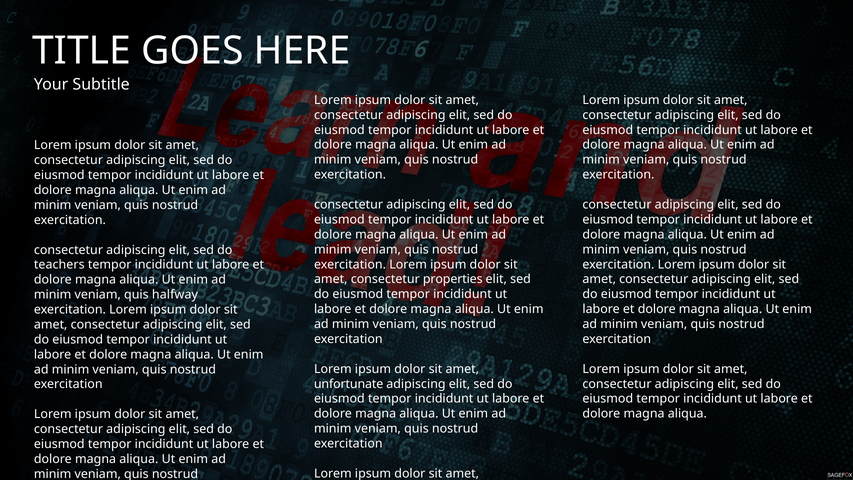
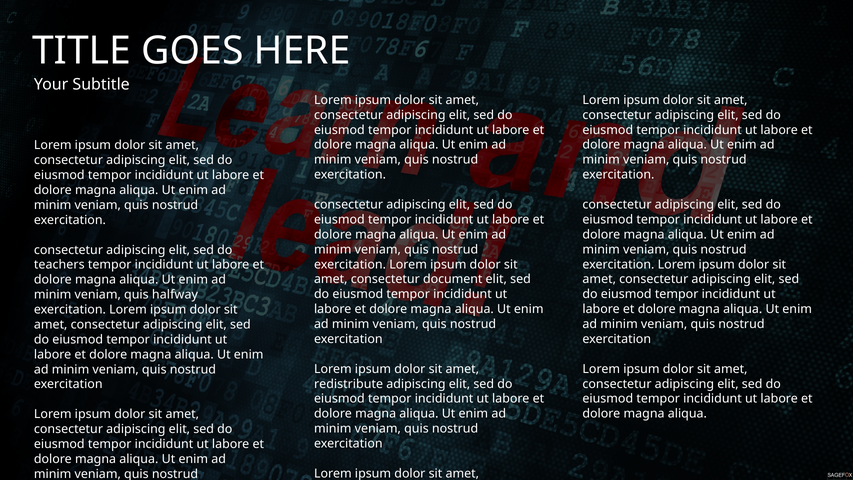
properties: properties -> document
unfortunate: unfortunate -> redistribute
